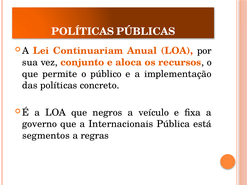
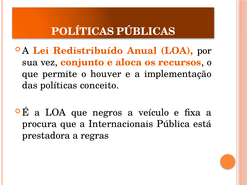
Continuariam: Continuariam -> Redistribuído
público: público -> houver
concreto: concreto -> conceito
governo: governo -> procura
segmentos: segmentos -> prestadora
